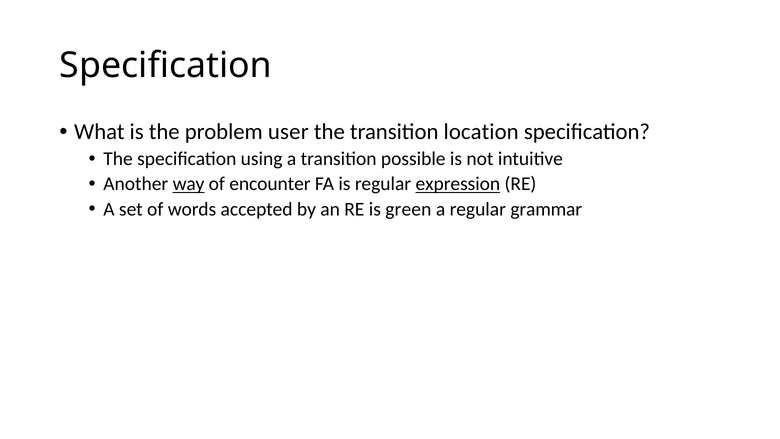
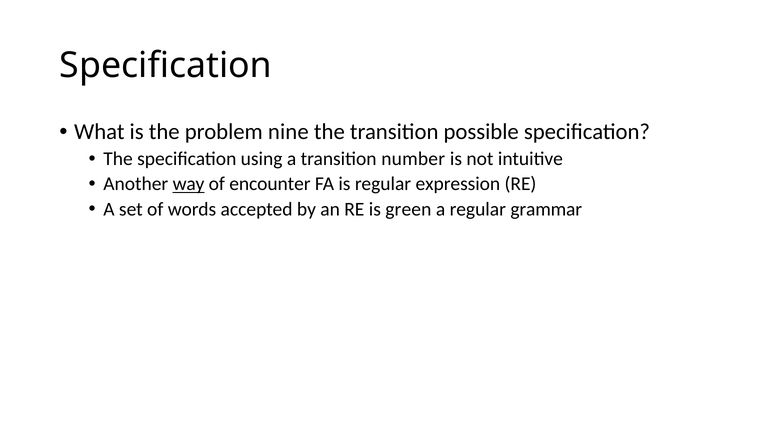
user: user -> nine
location: location -> possible
possible: possible -> number
expression underline: present -> none
